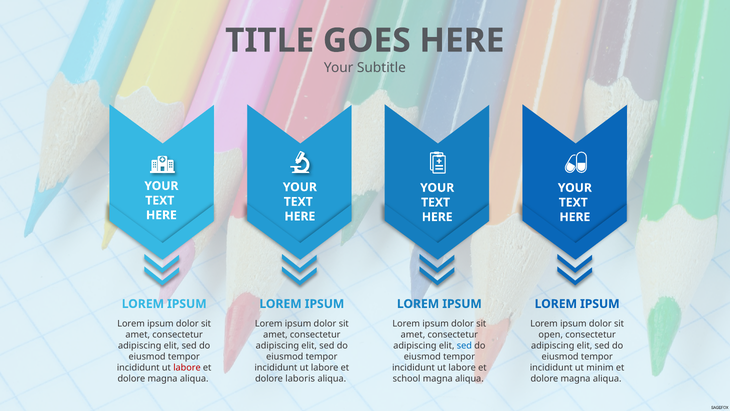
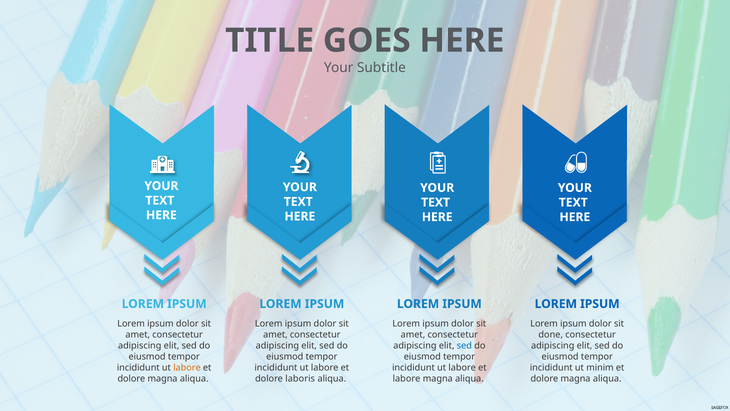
open: open -> done
labore at (187, 367) colour: red -> orange
school at (407, 378): school -> labore
